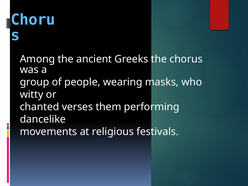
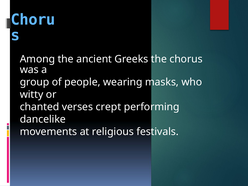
them: them -> crept
